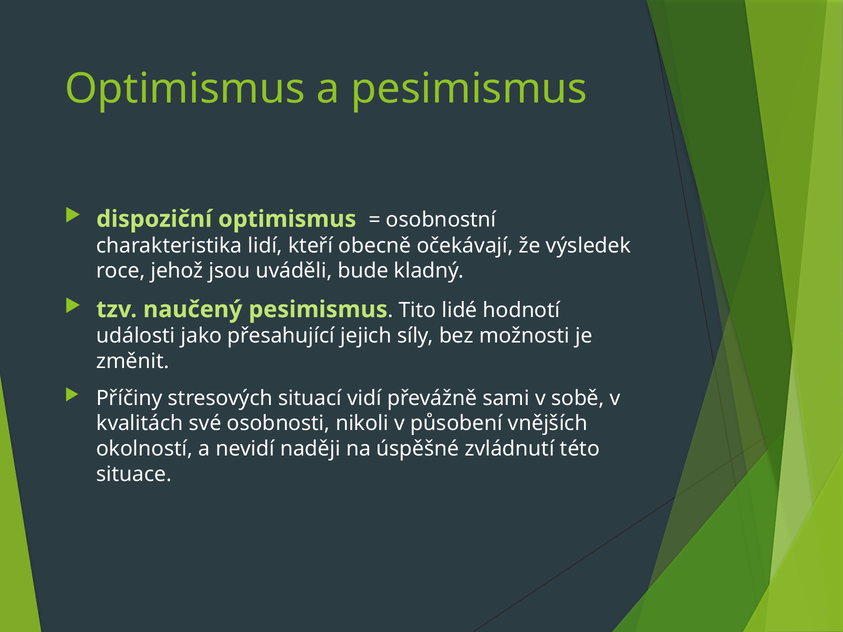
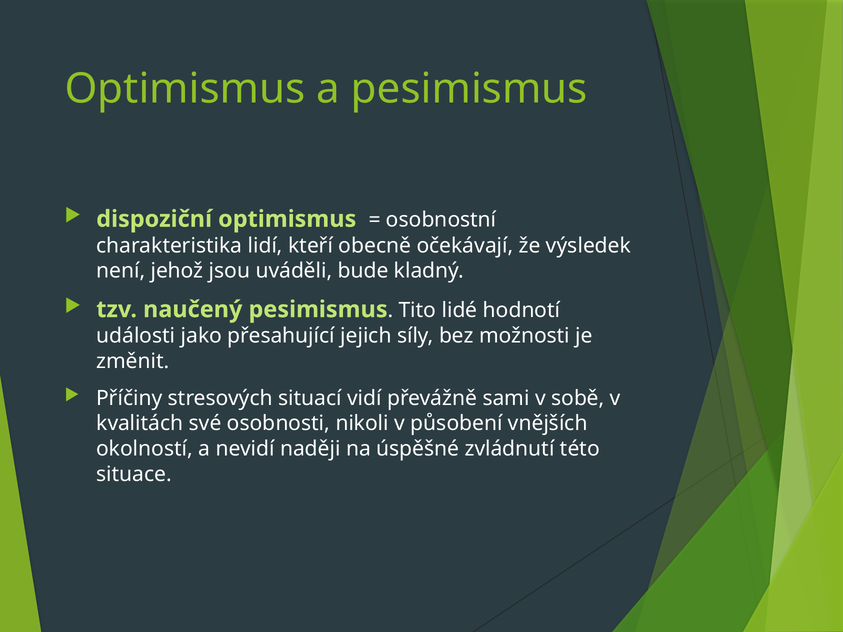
roce: roce -> není
